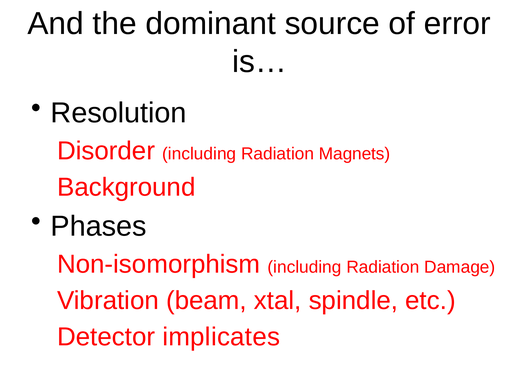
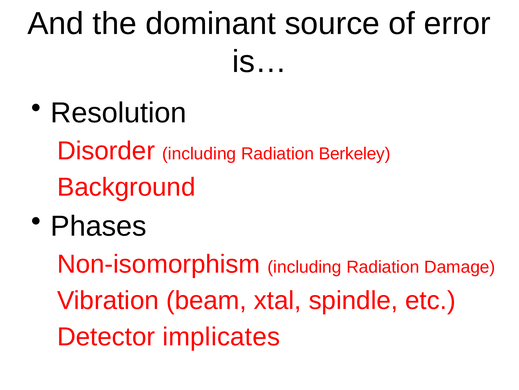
Magnets: Magnets -> Berkeley
